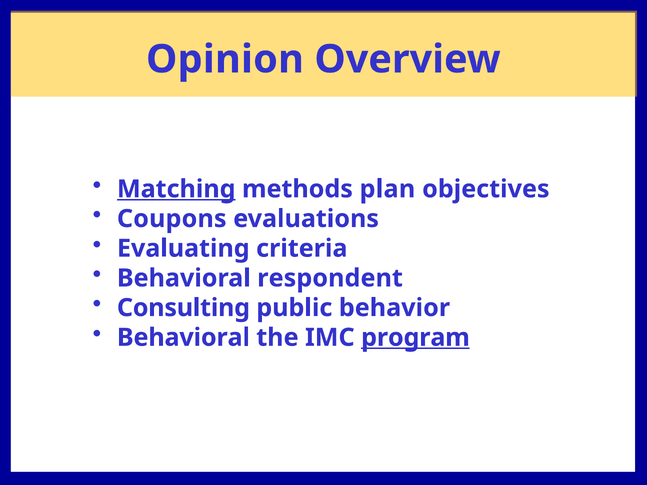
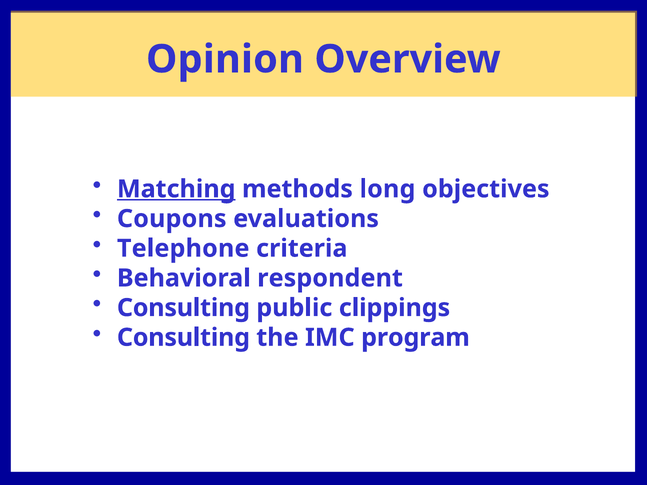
plan: plan -> long
Evaluating: Evaluating -> Telephone
behavior: behavior -> clippings
Behavioral at (183, 338): Behavioral -> Consulting
program underline: present -> none
